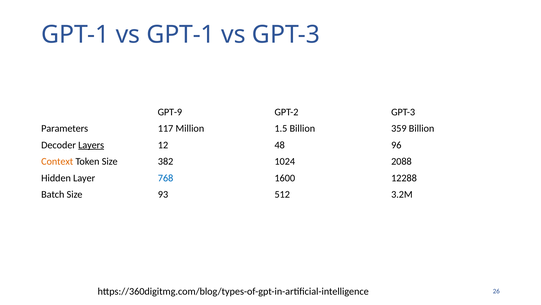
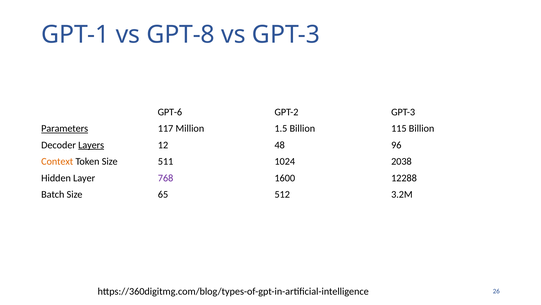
vs GPT-1: GPT-1 -> GPT-8
GPT-9: GPT-9 -> GPT-6
Parameters underline: none -> present
359: 359 -> 115
382: 382 -> 511
2088: 2088 -> 2038
768 colour: blue -> purple
93: 93 -> 65
